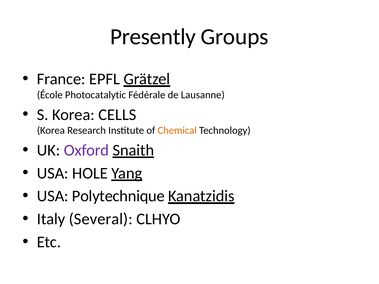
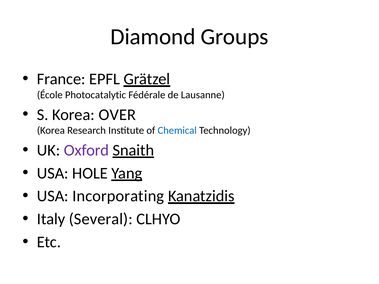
Presently: Presently -> Diamond
CELLS: CELLS -> OVER
Chemical colour: orange -> blue
Polytechnique: Polytechnique -> Incorporating
